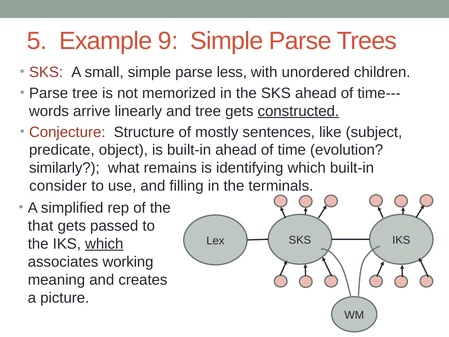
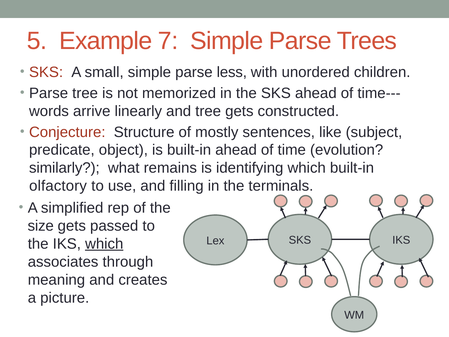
9: 9 -> 7
constructed underline: present -> none
consider: consider -> olfactory
that: that -> size
working: working -> through
